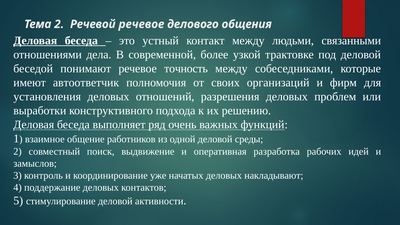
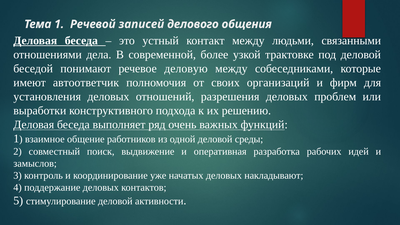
Тема 2: 2 -> 1
Речевой речевое: речевое -> записей
точность: точность -> деловую
